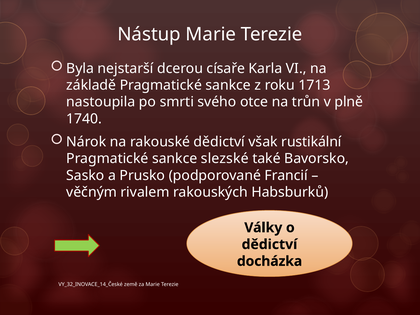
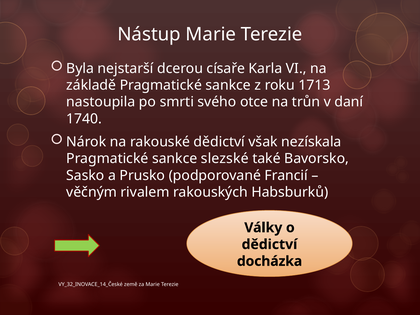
plně: plně -> daní
rustikální: rustikální -> nezískala
